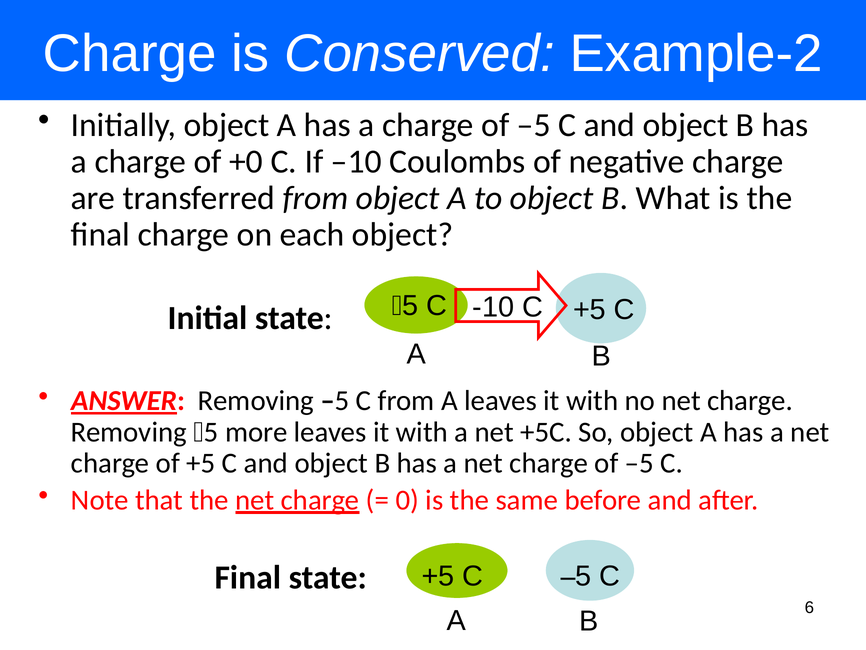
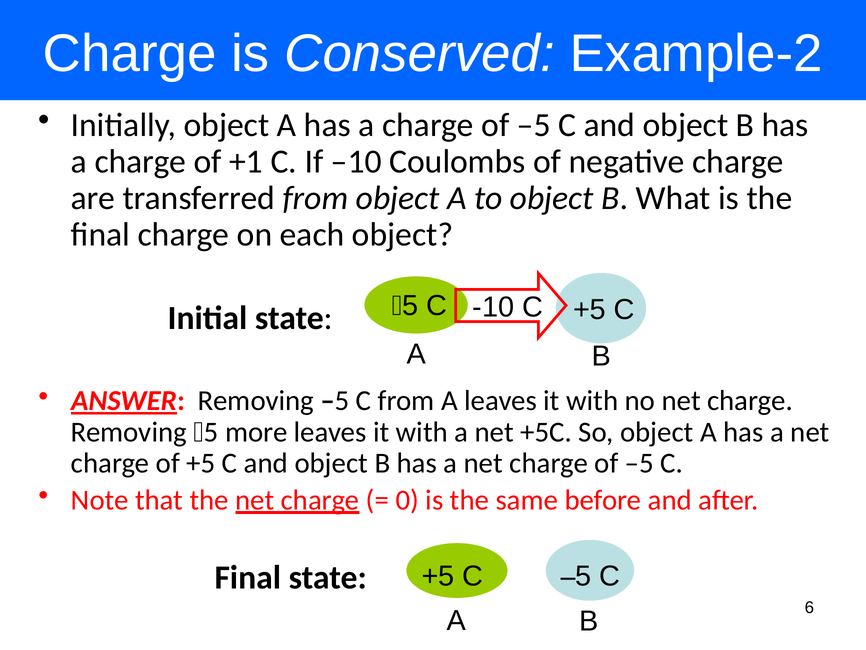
+0: +0 -> +1
